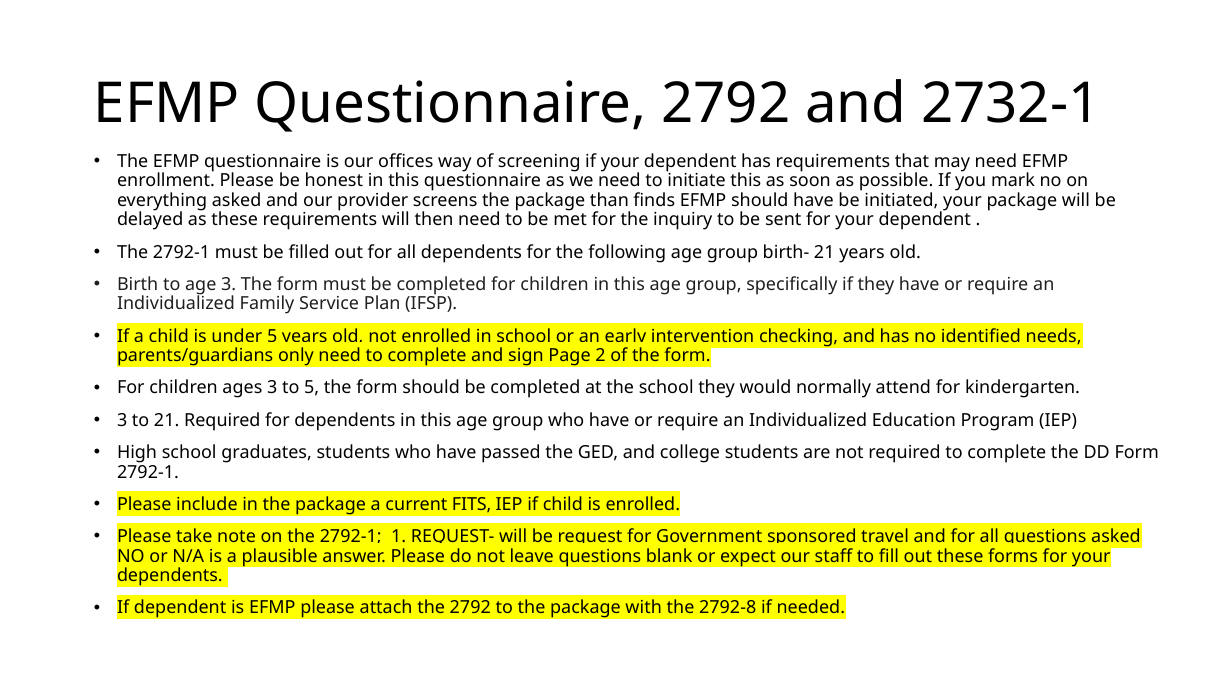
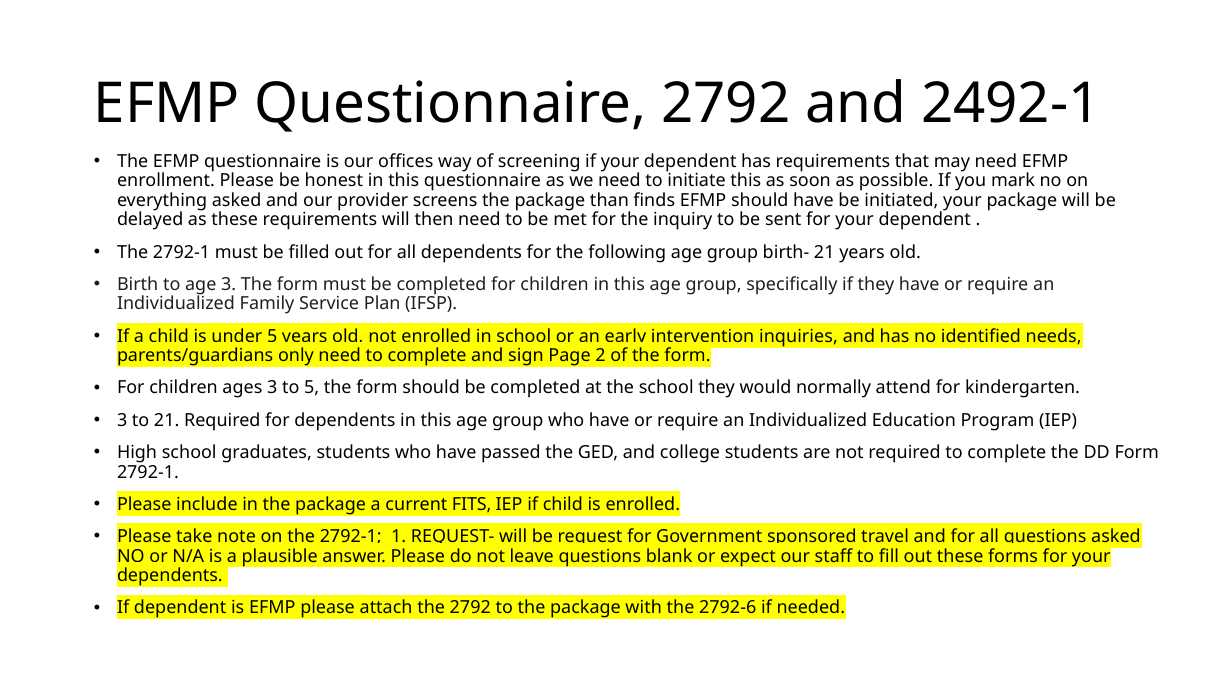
2732-1: 2732-1 -> 2492-1
checking: checking -> inquiries
2792-8: 2792-8 -> 2792-6
